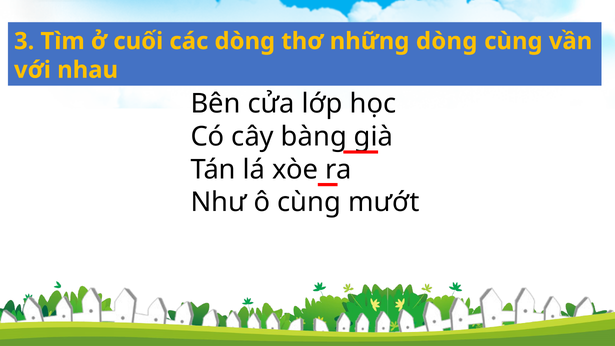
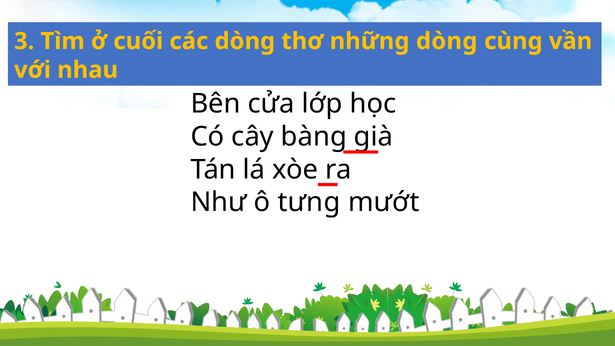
ô cùng: cùng -> tưng
